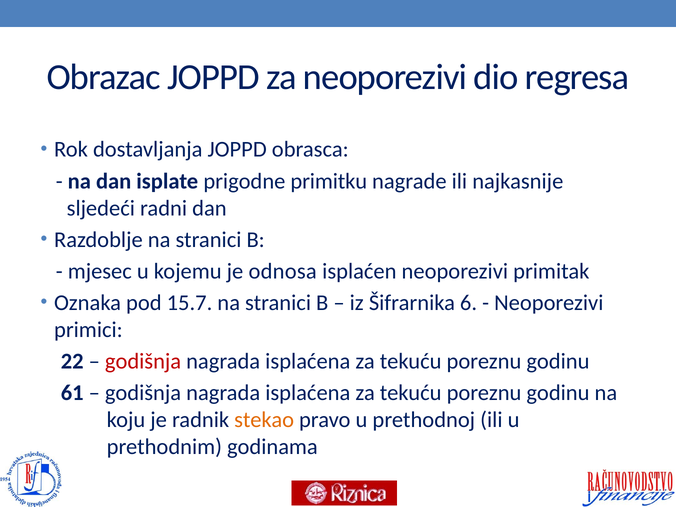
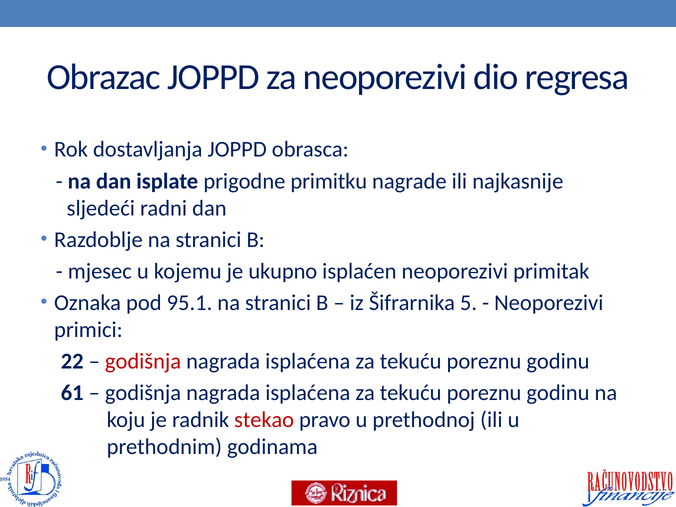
odnosa: odnosa -> ukupno
15.7: 15.7 -> 95.1
6: 6 -> 5
stekao colour: orange -> red
